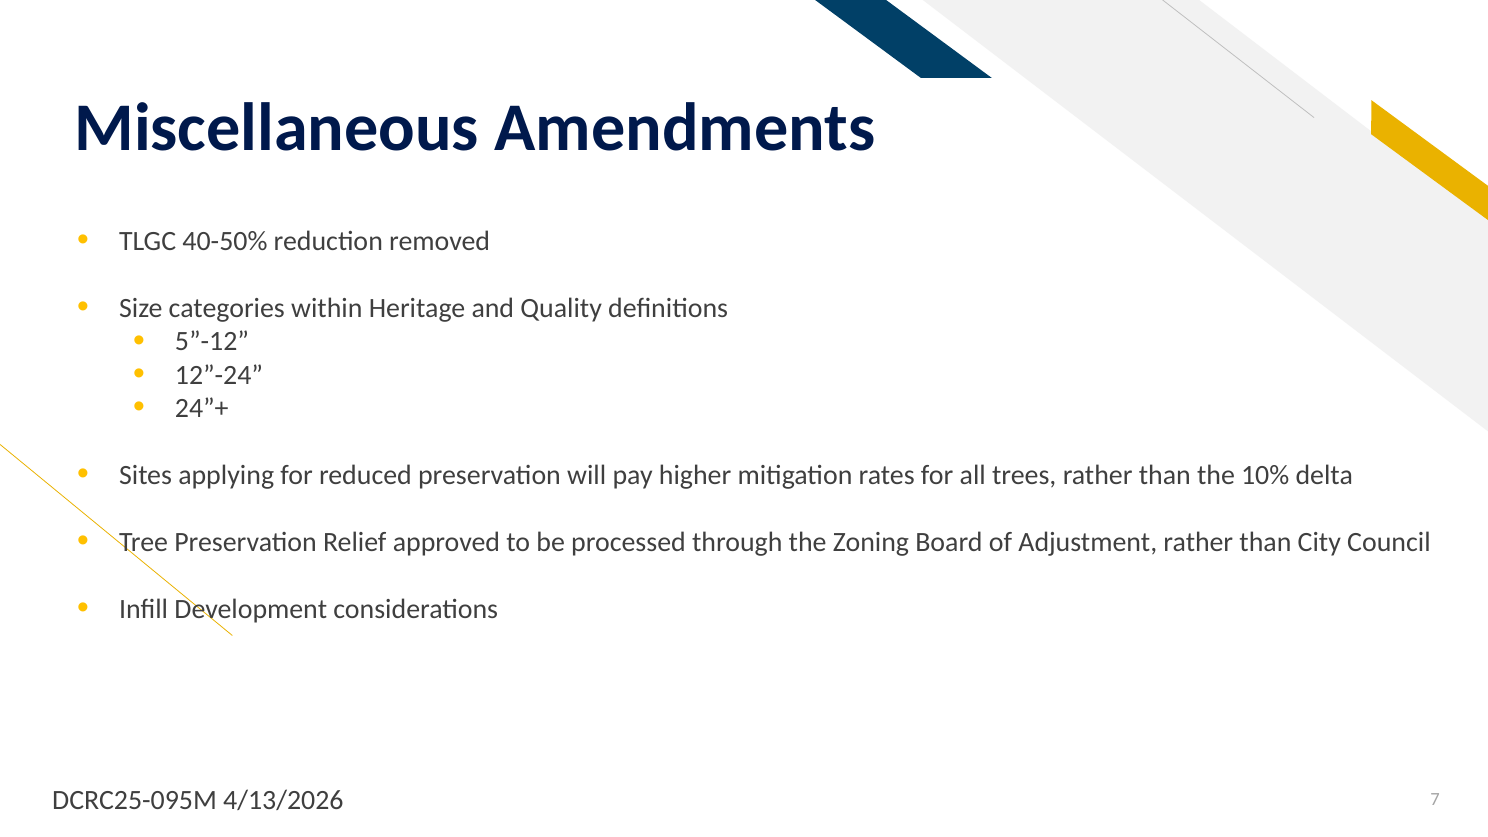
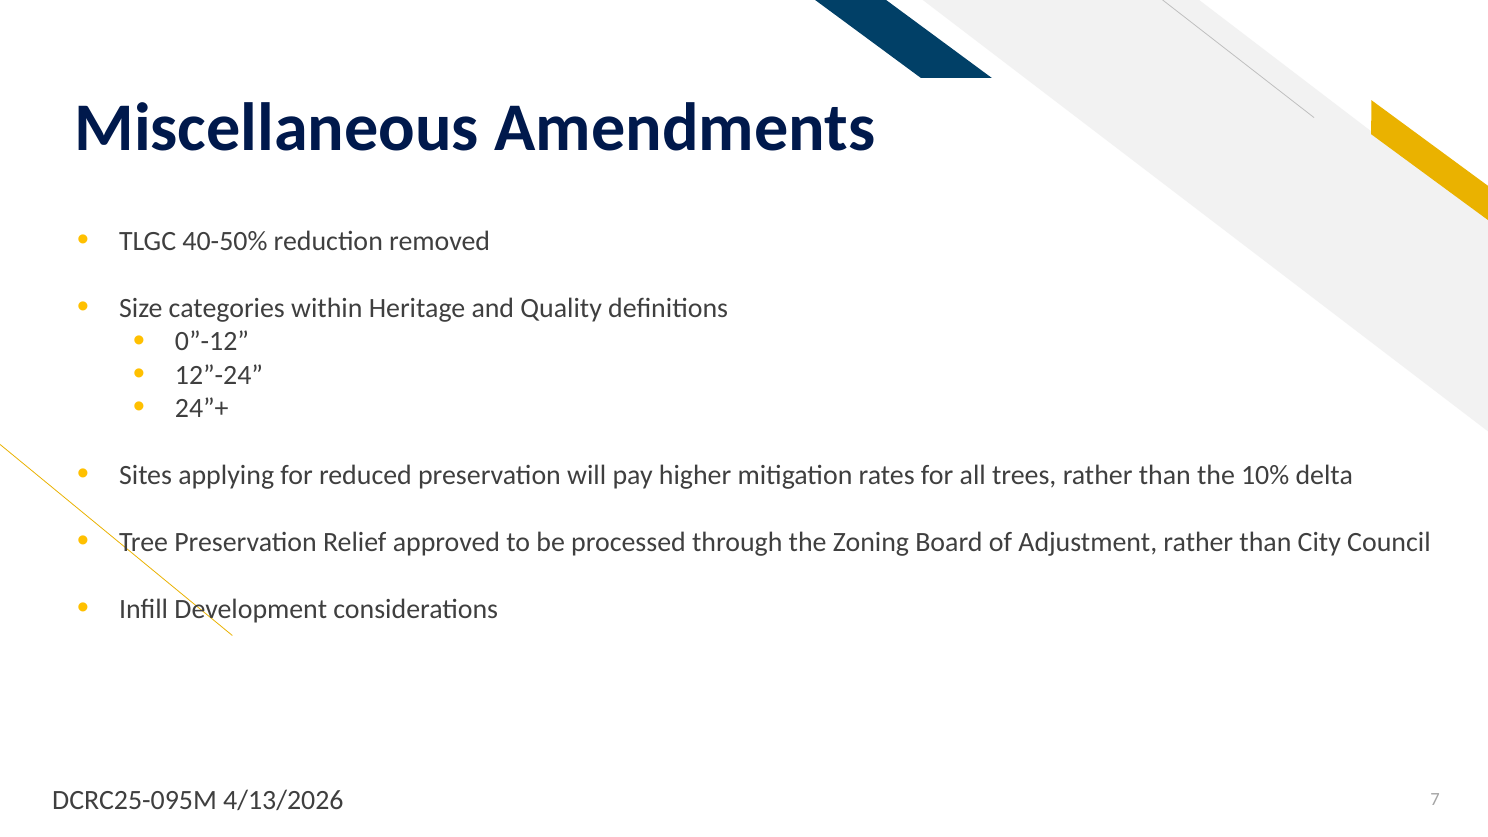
5”-12: 5”-12 -> 0”-12
